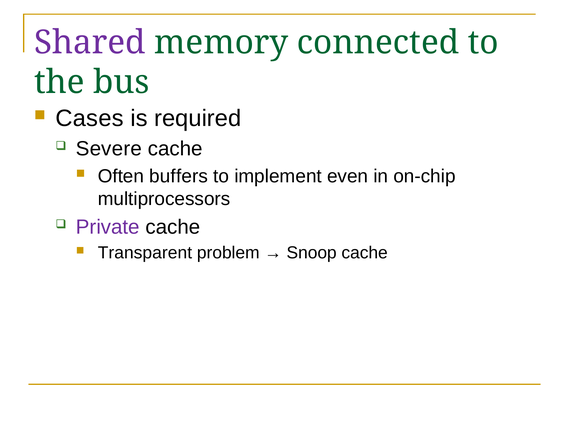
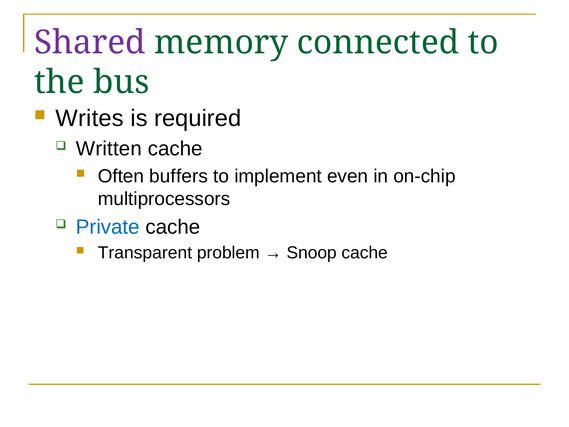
Cases: Cases -> Writes
Severe: Severe -> Written
Private colour: purple -> blue
